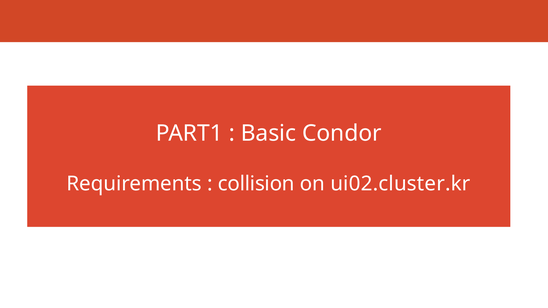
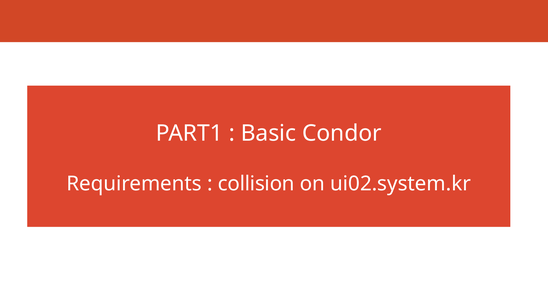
ui02.cluster.kr: ui02.cluster.kr -> ui02.system.kr
